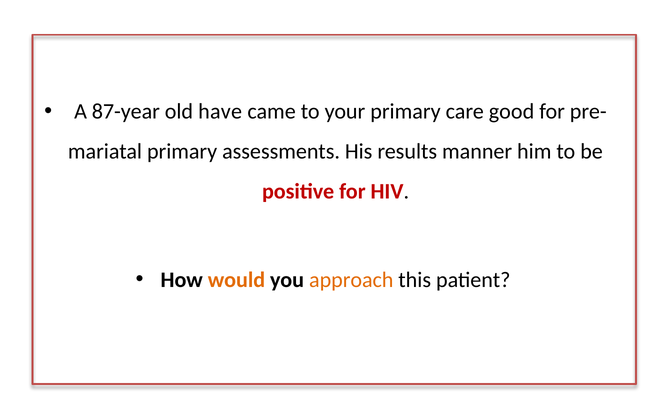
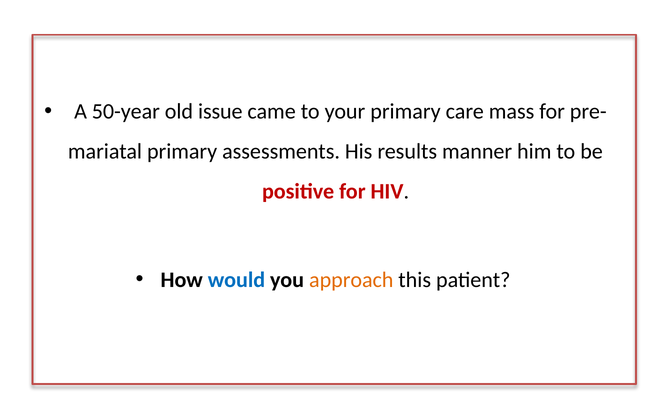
87-year: 87-year -> 50-year
have: have -> issue
good: good -> mass
would colour: orange -> blue
